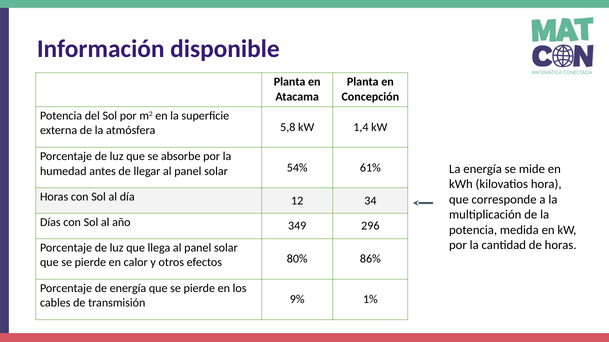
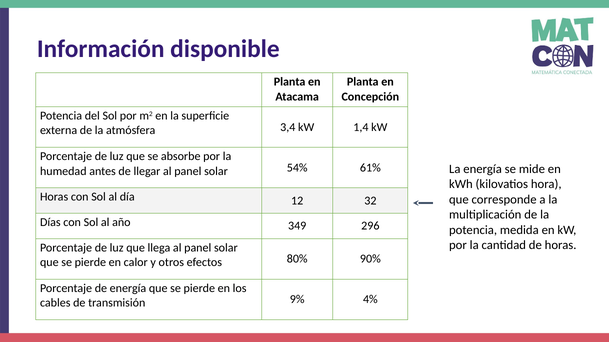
5,8: 5,8 -> 3,4
34: 34 -> 32
86%: 86% -> 90%
1%: 1% -> 4%
